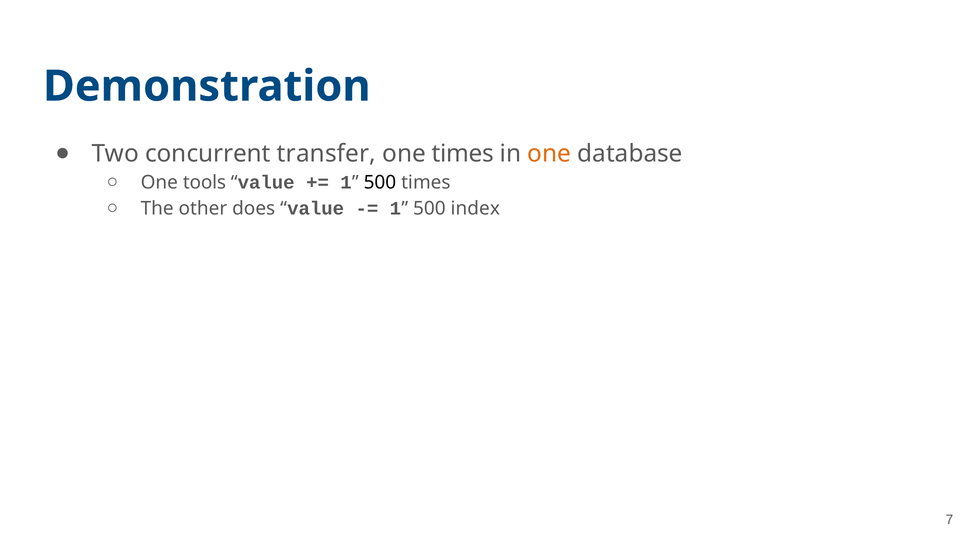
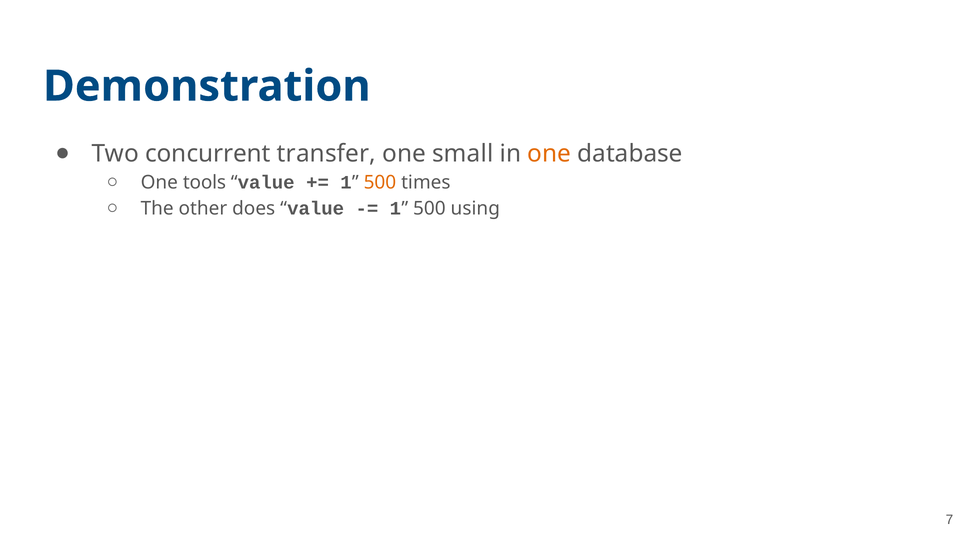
one times: times -> small
500 at (380, 183) colour: black -> orange
index: index -> using
